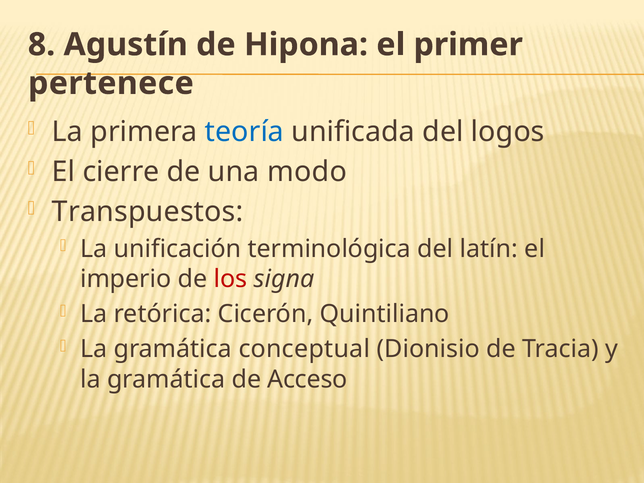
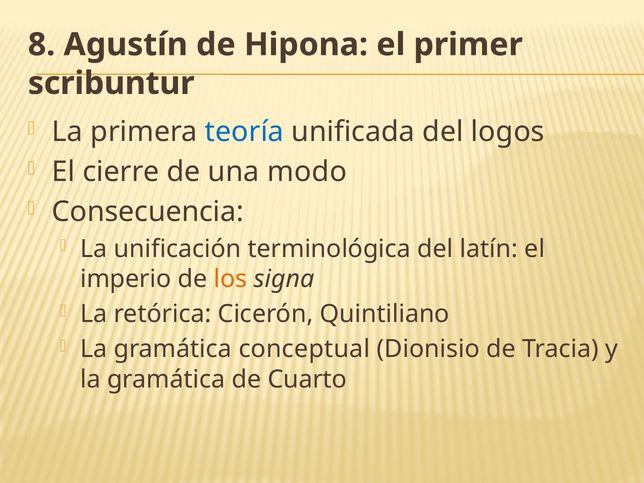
pertenece: pertenece -> scribuntur
Transpuestos: Transpuestos -> Consecuencia
los colour: red -> orange
Acceso: Acceso -> Cuarto
